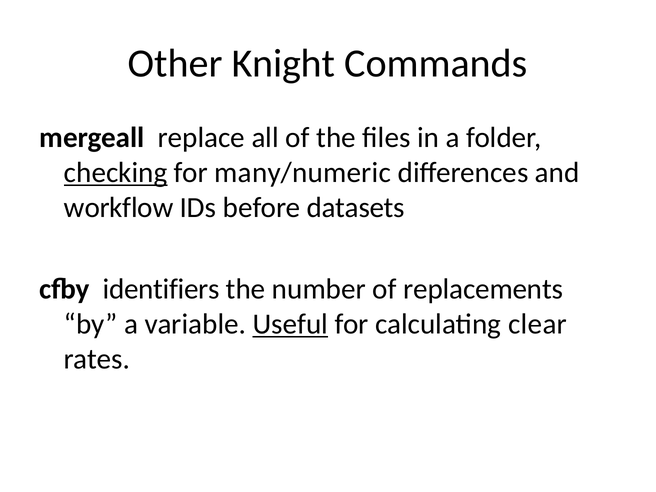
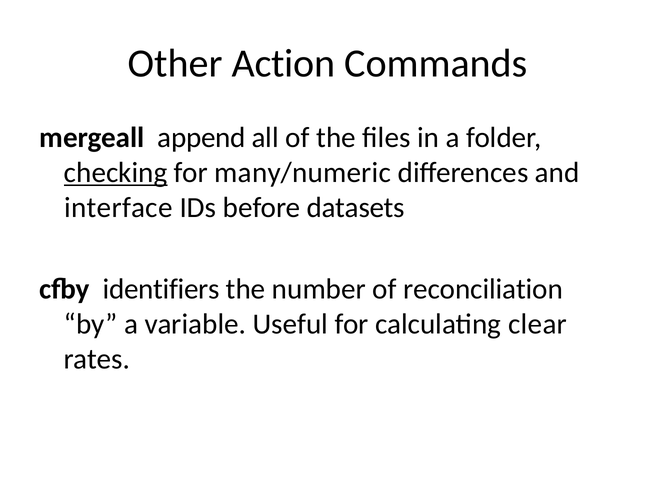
Knight: Knight -> Action
replace: replace -> append
workflow: workflow -> interface
replacements: replacements -> reconciliation
Useful underline: present -> none
